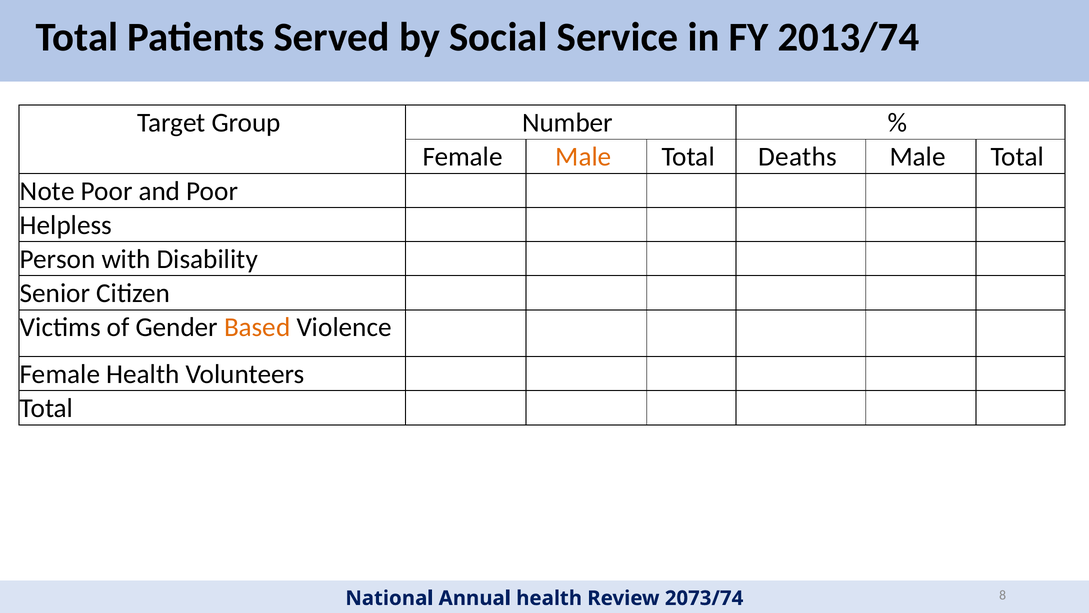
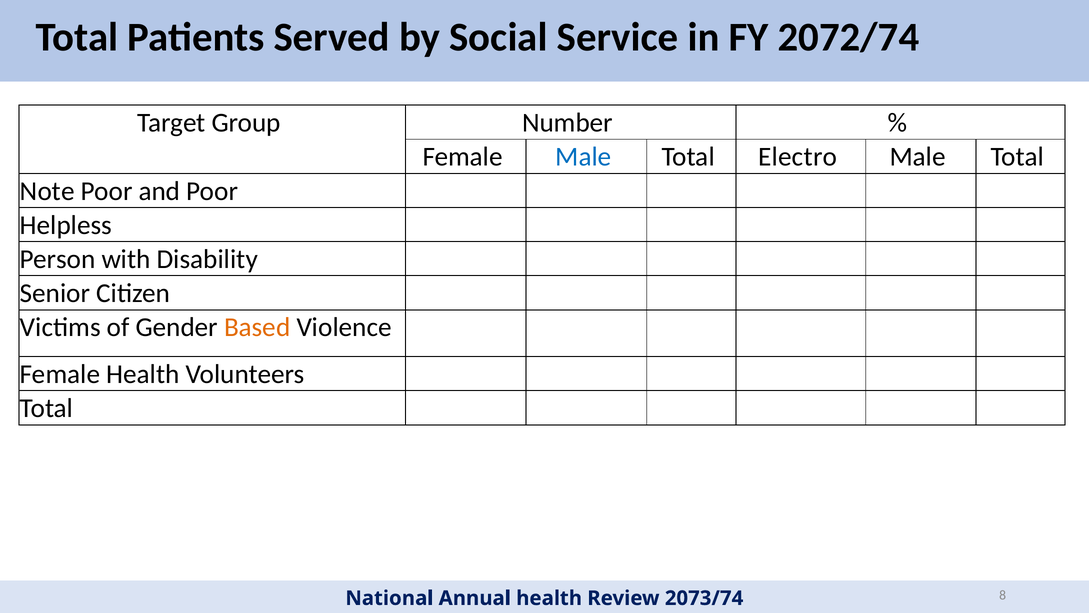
2013/74: 2013/74 -> 2072/74
Male at (583, 157) colour: orange -> blue
Deaths: Deaths -> Electro
